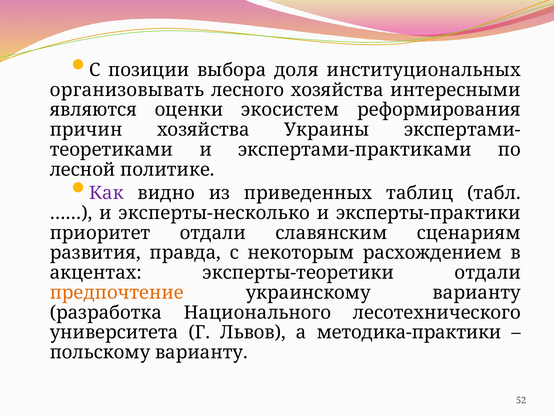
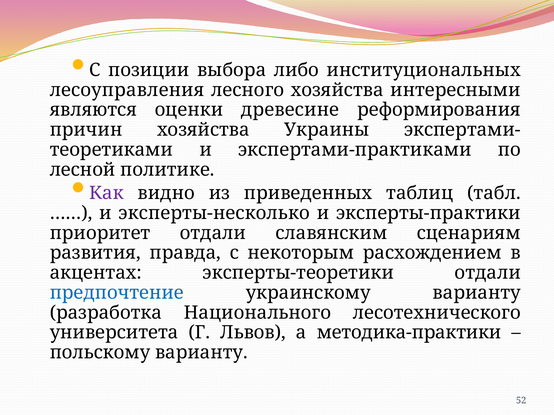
доля: доля -> либо
организовывать: организовывать -> лесоуправления
экосистем: экосистем -> древесине
предпочтение colour: orange -> blue
